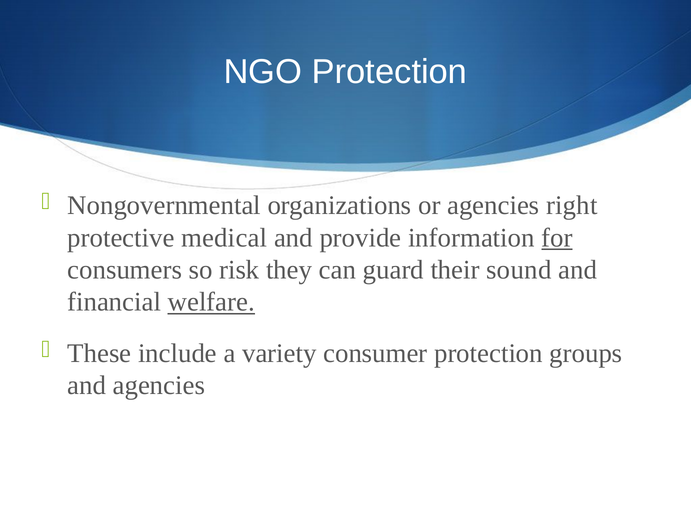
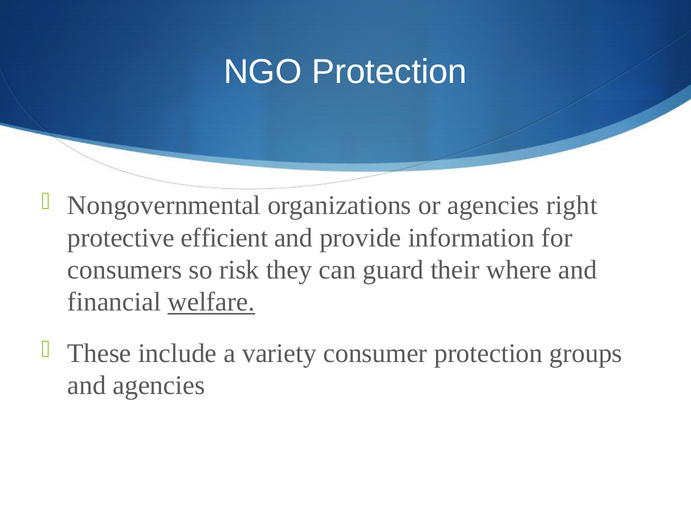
medical: medical -> efficient
for underline: present -> none
sound: sound -> where
